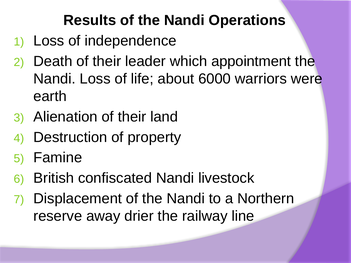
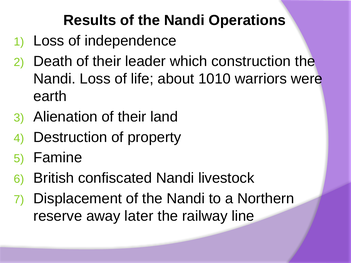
appointment: appointment -> construction
6000: 6000 -> 1010
drier: drier -> later
